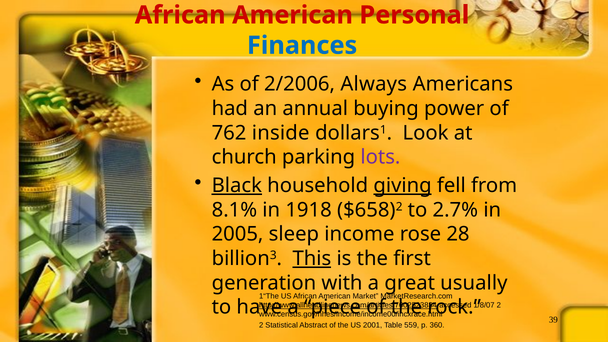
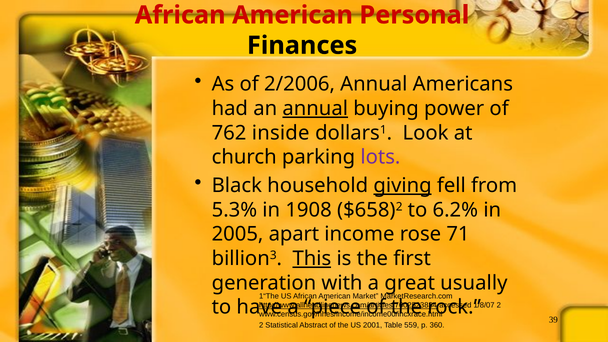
Finances colour: blue -> black
2/2006 Always: Always -> Annual
annual at (315, 109) underline: none -> present
Black underline: present -> none
8.1%: 8.1% -> 5.3%
1918: 1918 -> 1908
2.7%: 2.7% -> 6.2%
sleep: sleep -> apart
28: 28 -> 71
